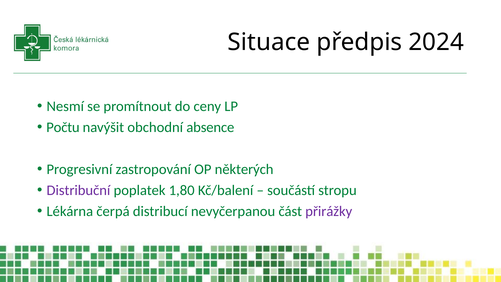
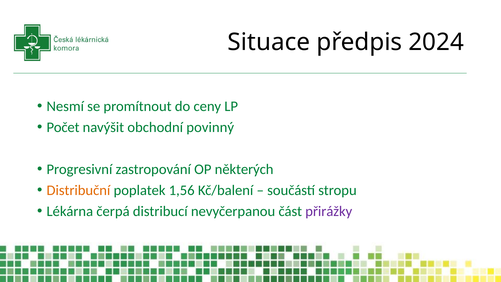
Počtu: Počtu -> Počet
absence: absence -> povinný
Distribuční colour: purple -> orange
1,80: 1,80 -> 1,56
